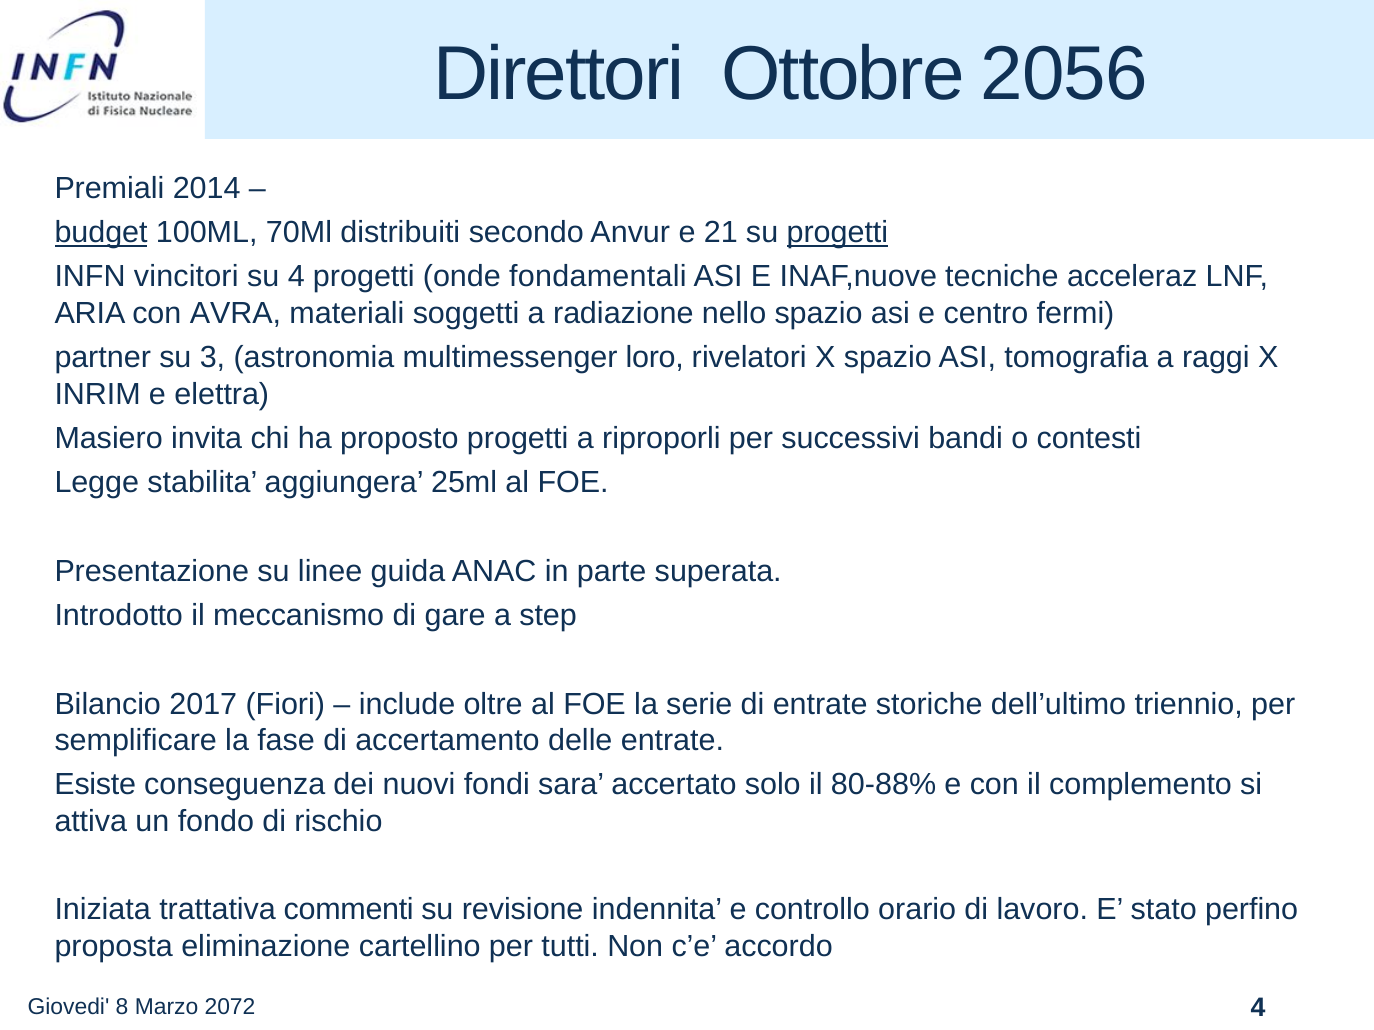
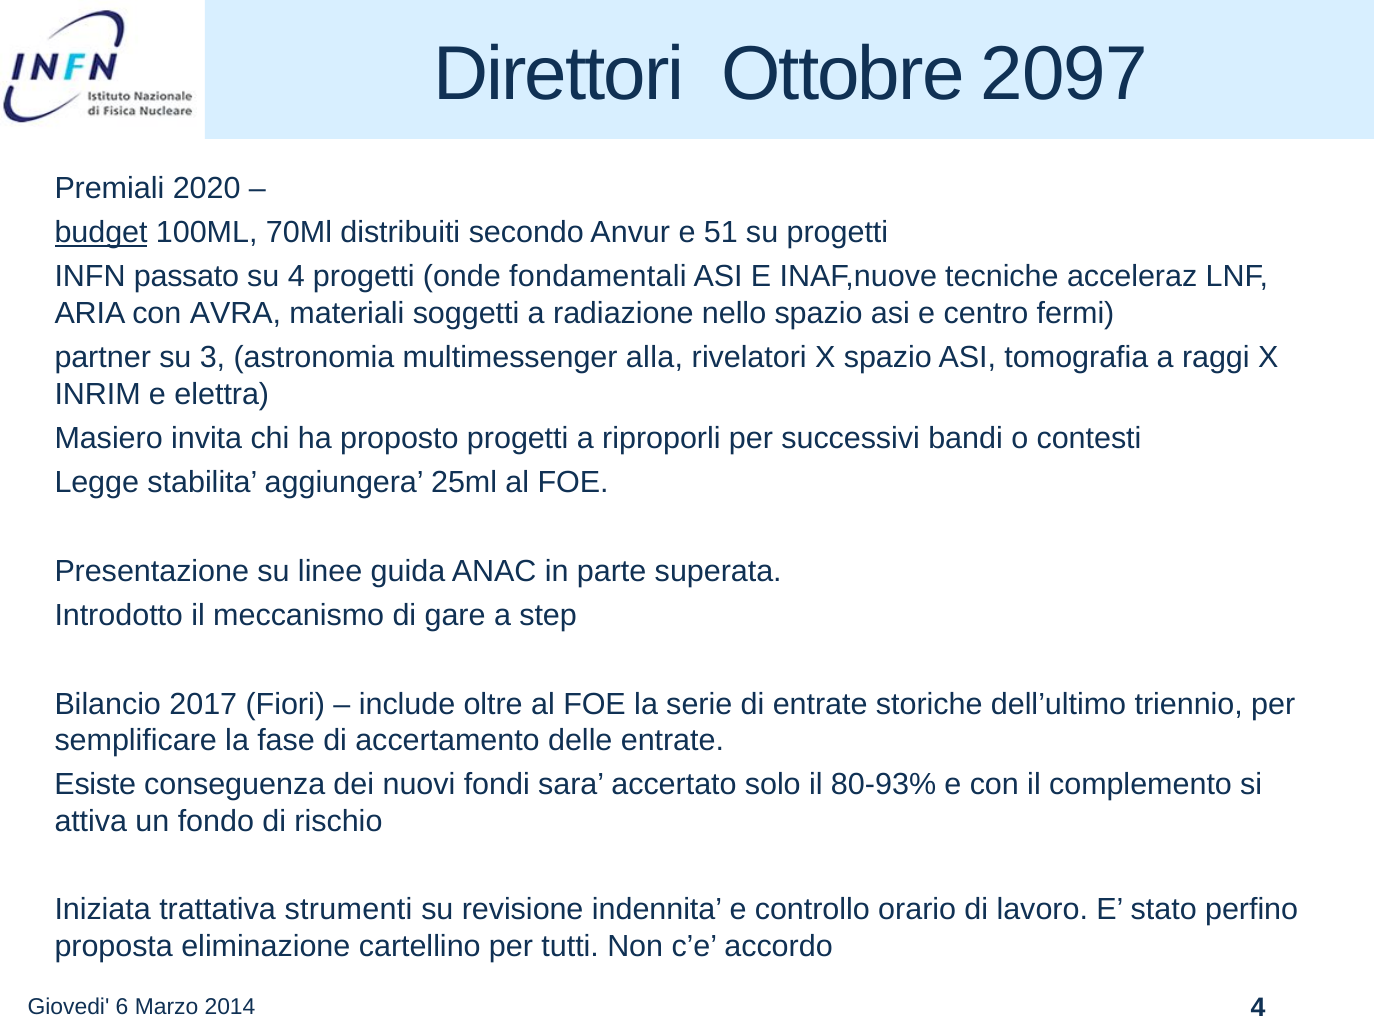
2056: 2056 -> 2097
2014: 2014 -> 2020
21: 21 -> 51
progetti at (837, 233) underline: present -> none
vincitori: vincitori -> passato
loro: loro -> alla
80-88%: 80-88% -> 80-93%
commenti: commenti -> strumenti
8: 8 -> 6
2072: 2072 -> 2014
